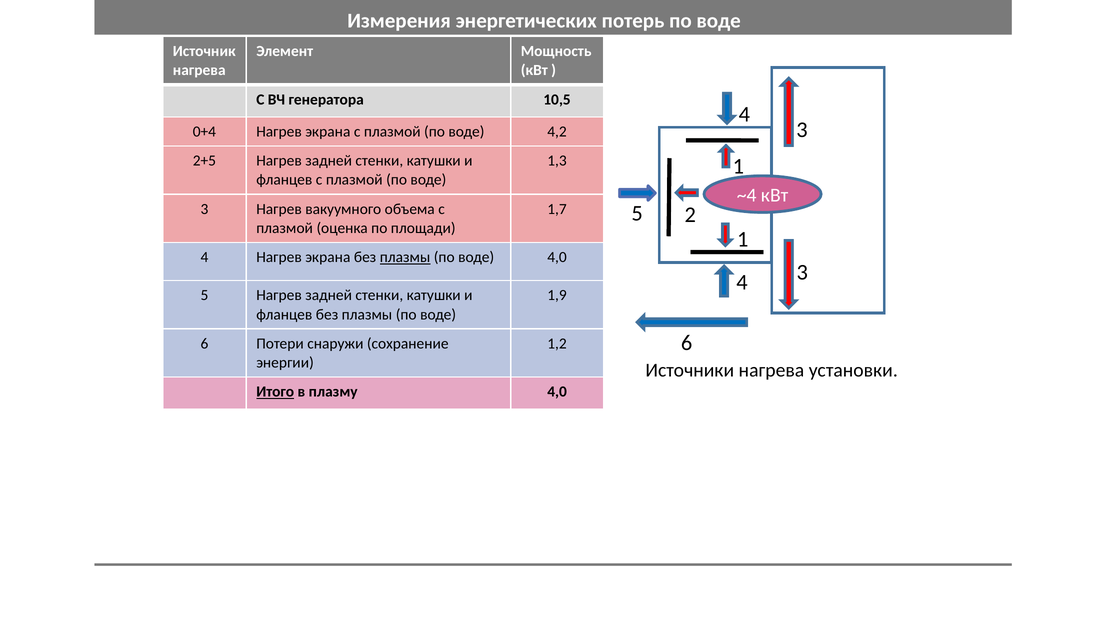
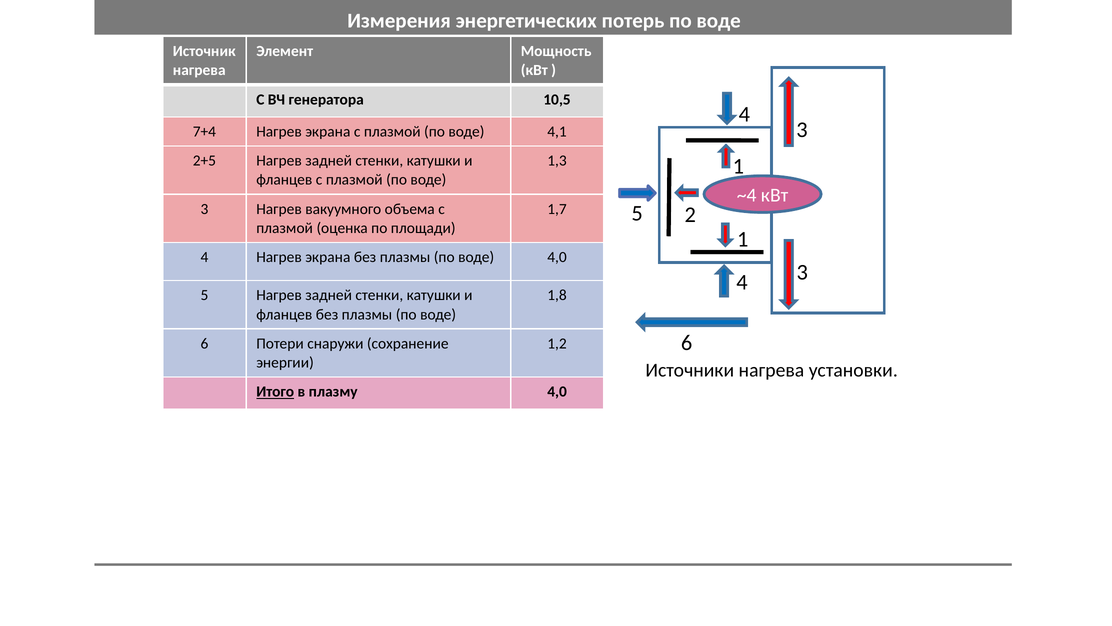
0+4: 0+4 -> 7+4
4,2: 4,2 -> 4,1
плазмы at (405, 257) underline: present -> none
1,9: 1,9 -> 1,8
